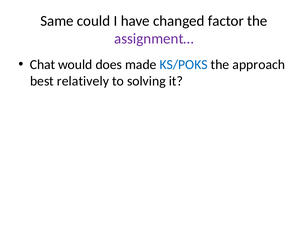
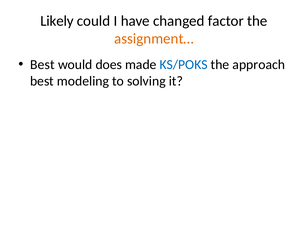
Same: Same -> Likely
assignment… colour: purple -> orange
Chat at (43, 65): Chat -> Best
relatively: relatively -> modeling
